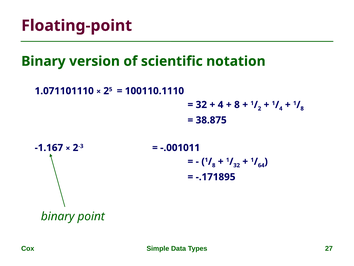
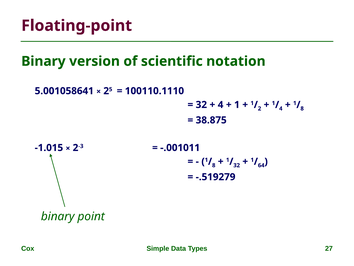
1.071101110: 1.071101110 -> 5.001058641
8 at (237, 105): 8 -> 1
-1.167: -1.167 -> -1.015
-.171895: -.171895 -> -.519279
